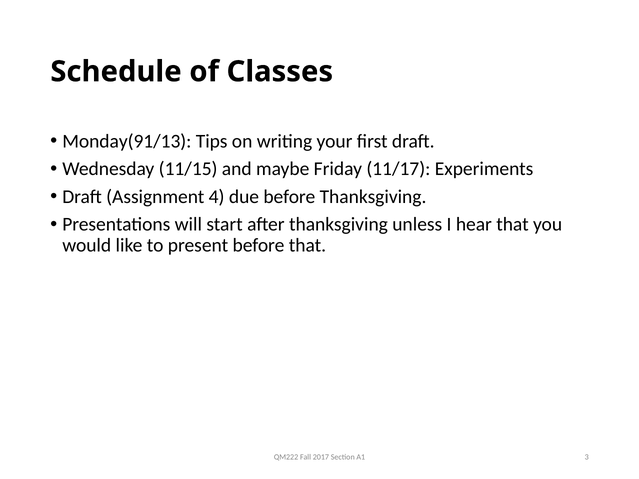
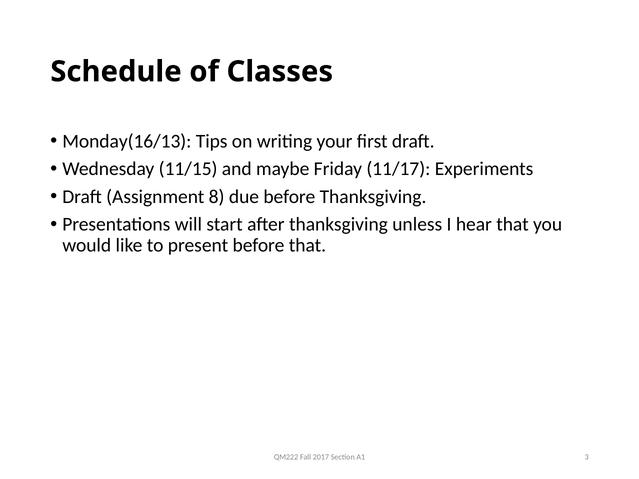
Monday(91/13: Monday(91/13 -> Monday(16/13
4: 4 -> 8
